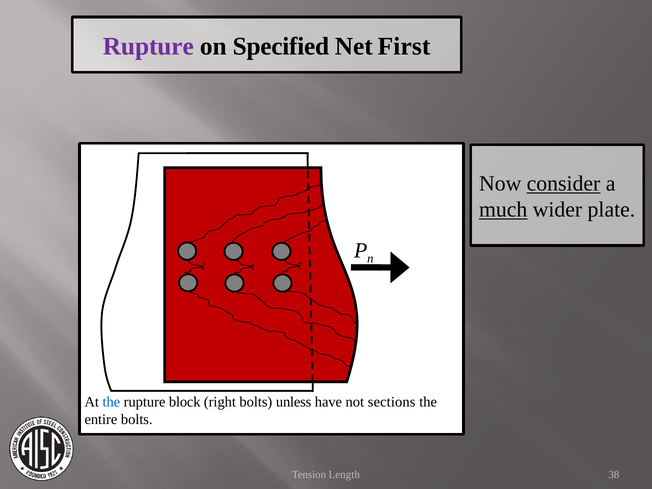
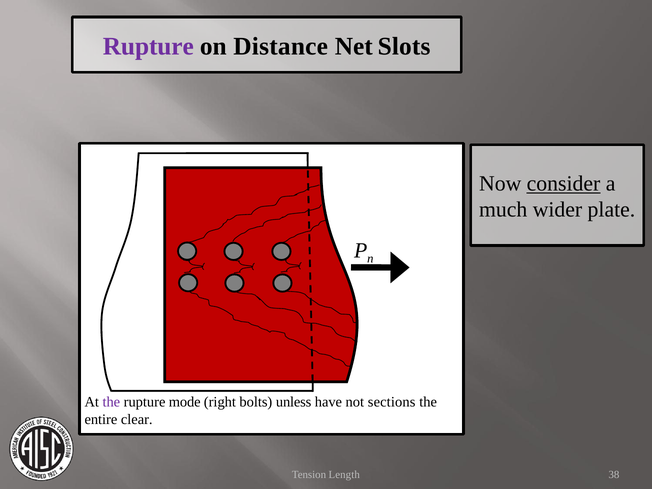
Specified: Specified -> Distance
First: First -> Slots
much underline: present -> none
the at (111, 402) colour: blue -> purple
block: block -> mode
entire bolts: bolts -> clear
